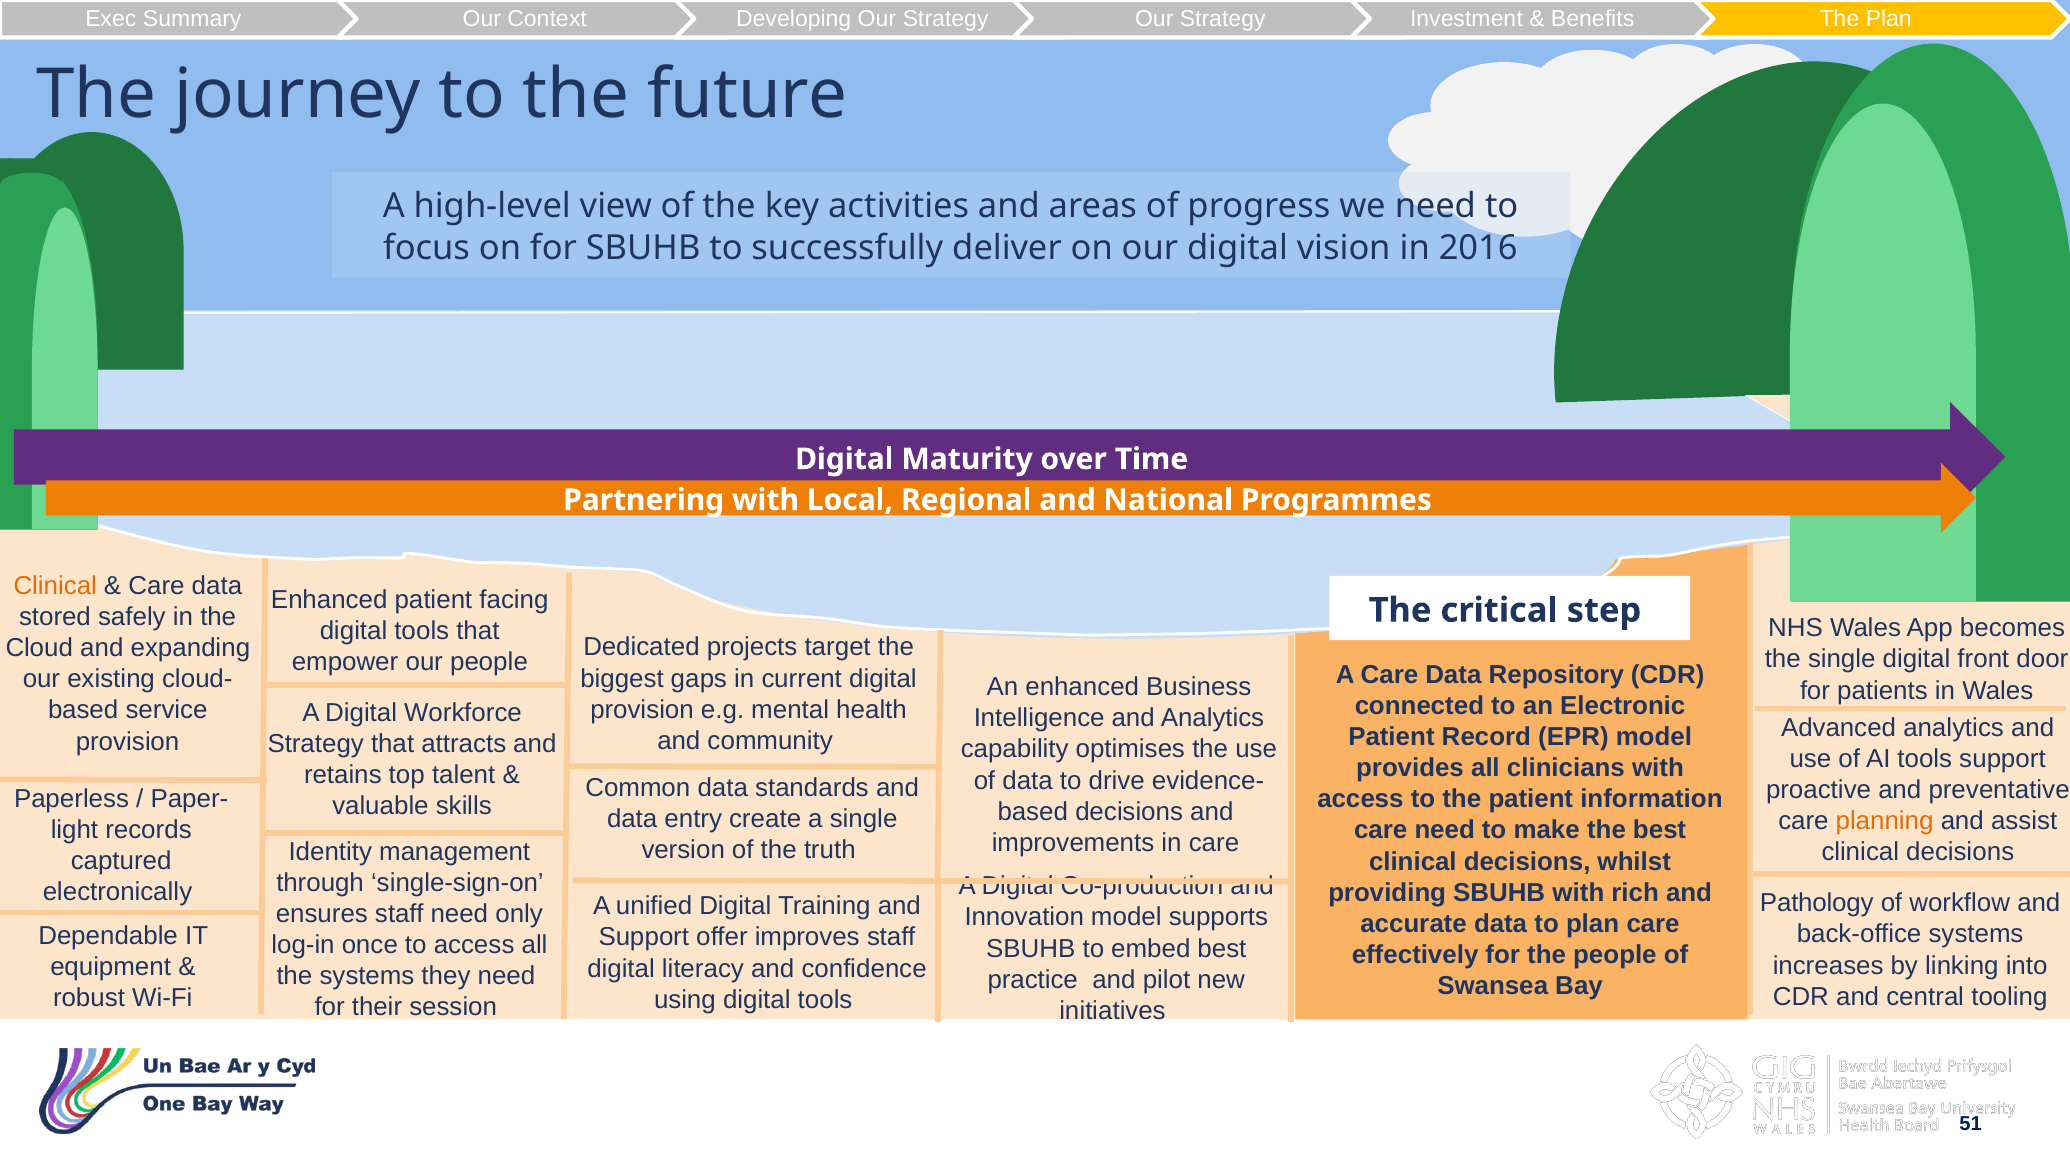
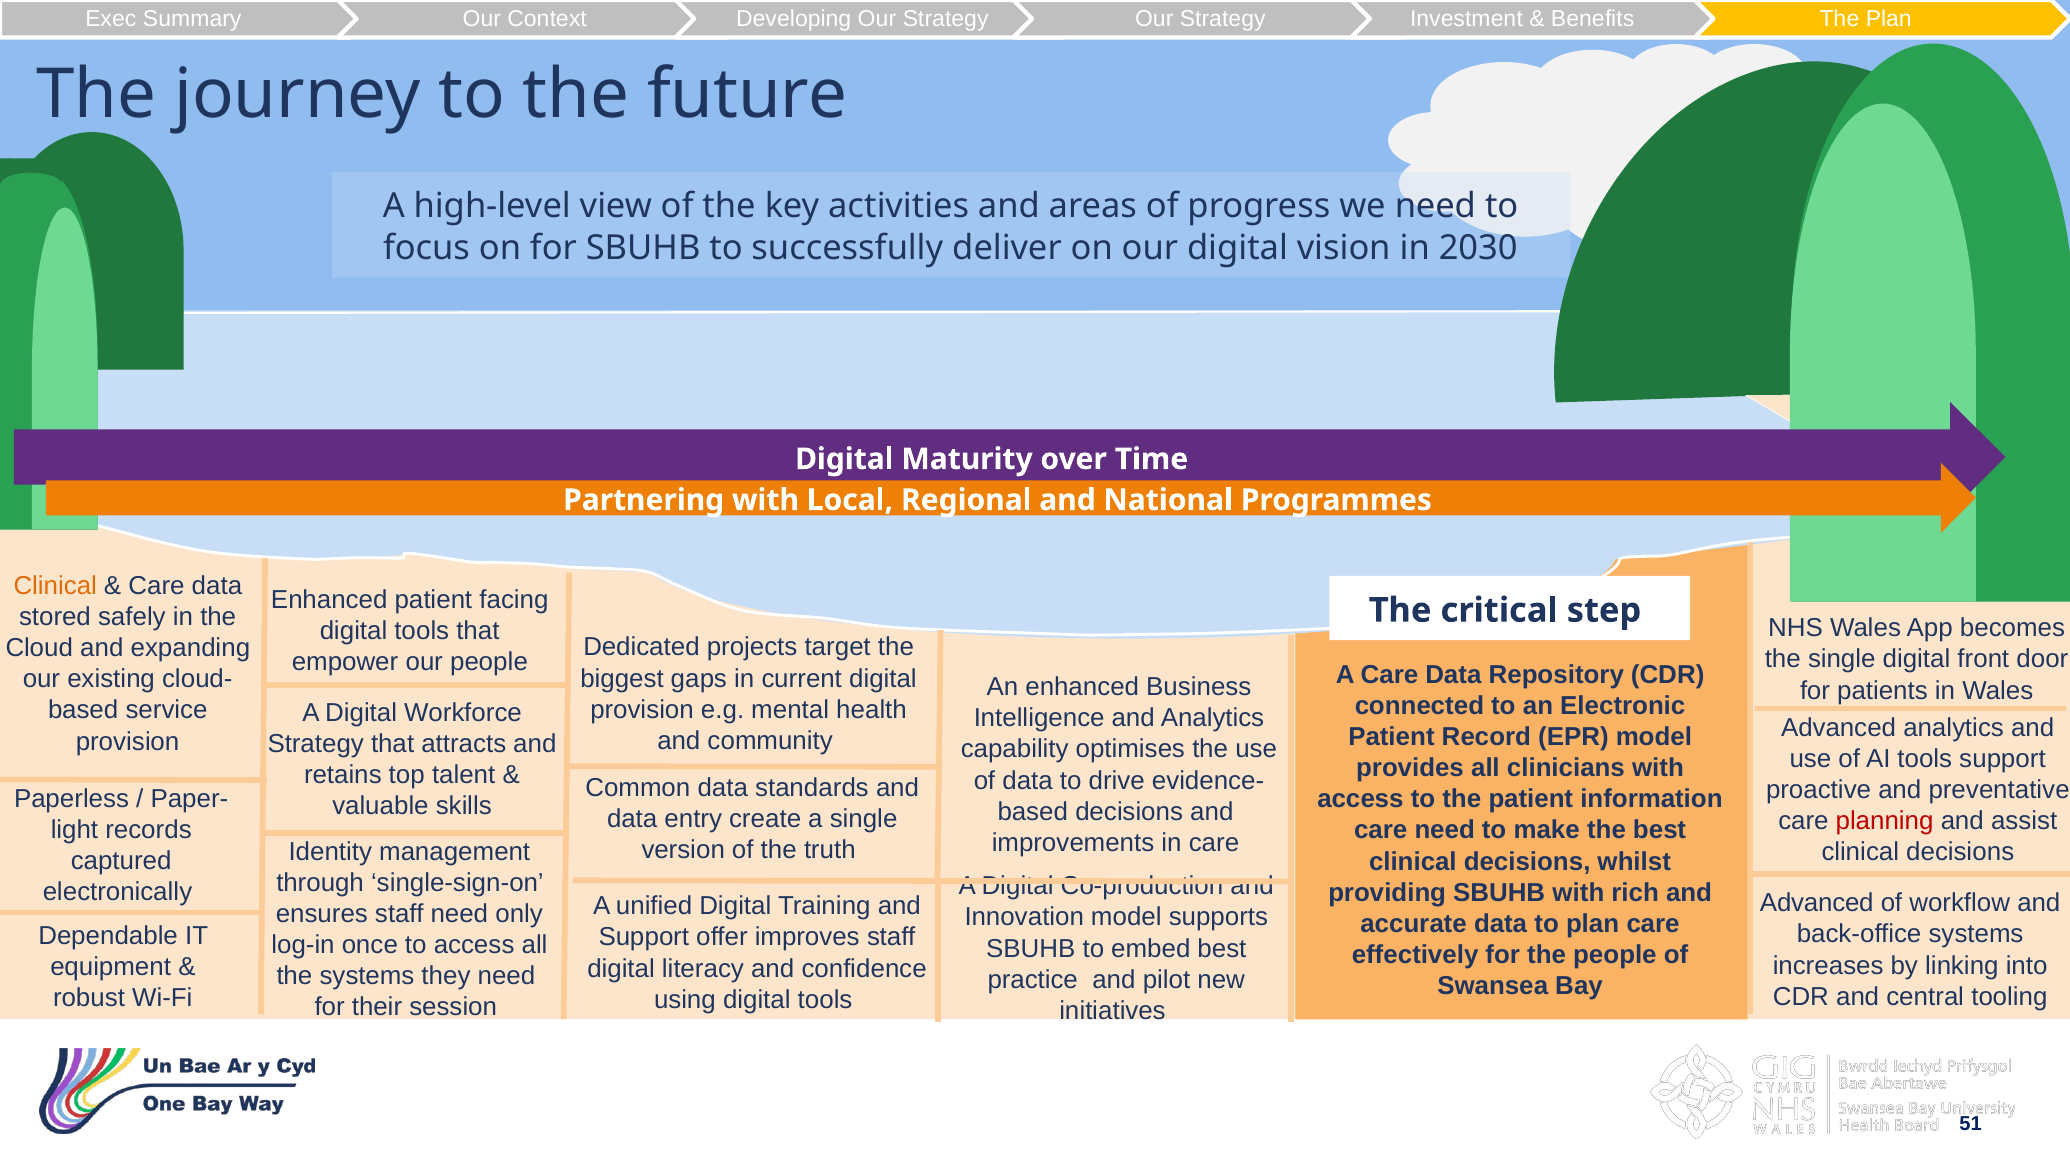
2016: 2016 -> 2030
planning colour: orange -> red
Pathology at (1817, 903): Pathology -> Advanced
